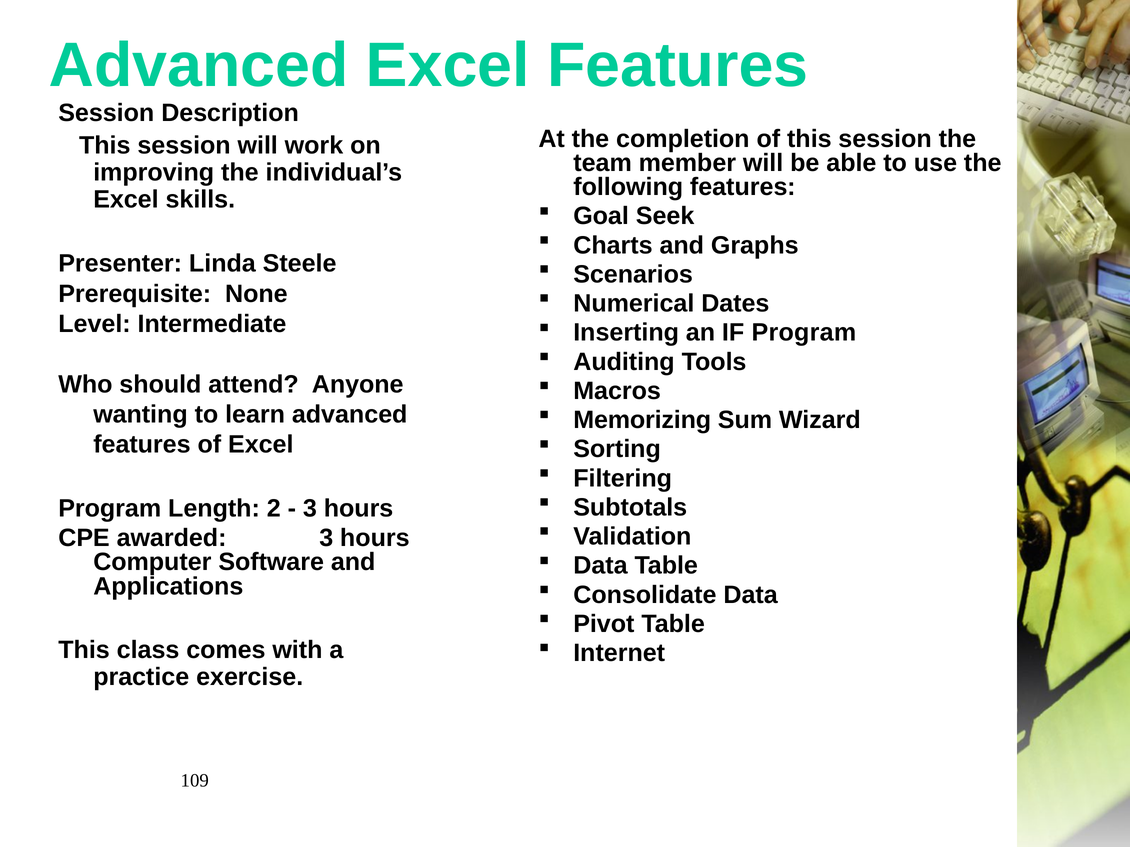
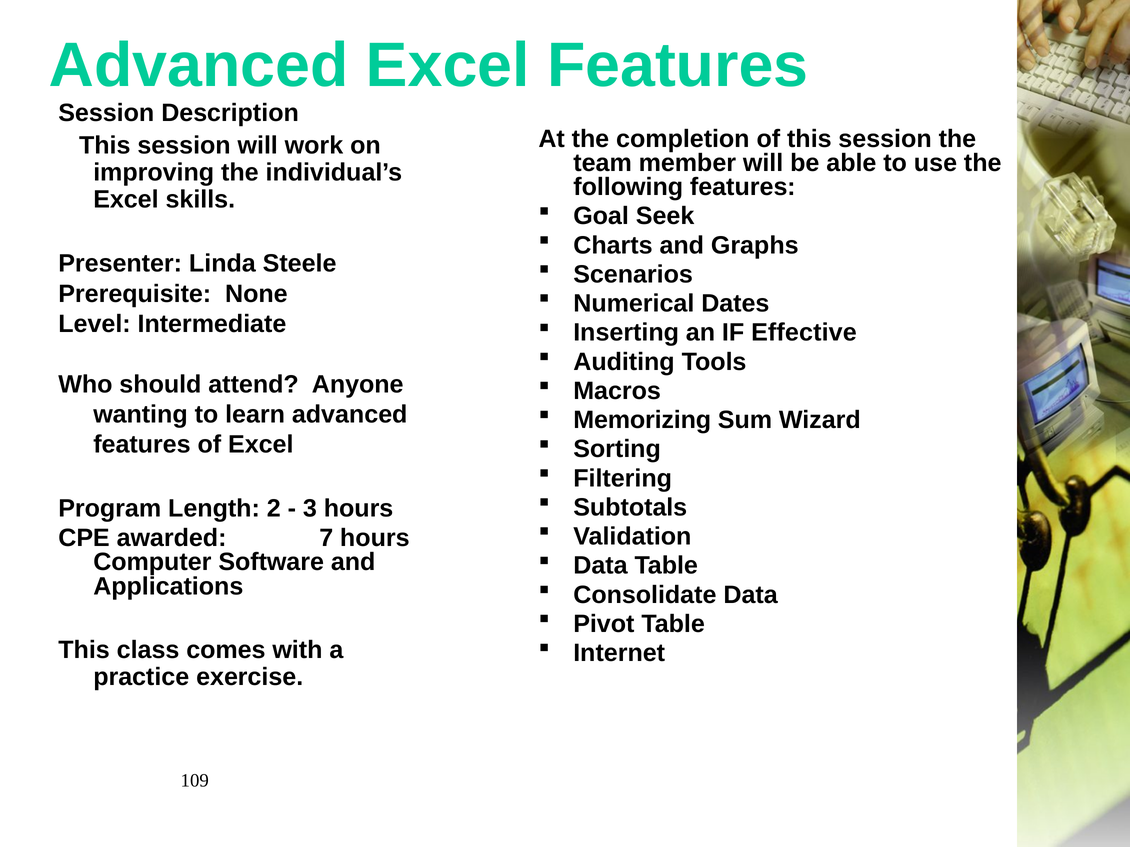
IF Program: Program -> Effective
awarded 3: 3 -> 7
